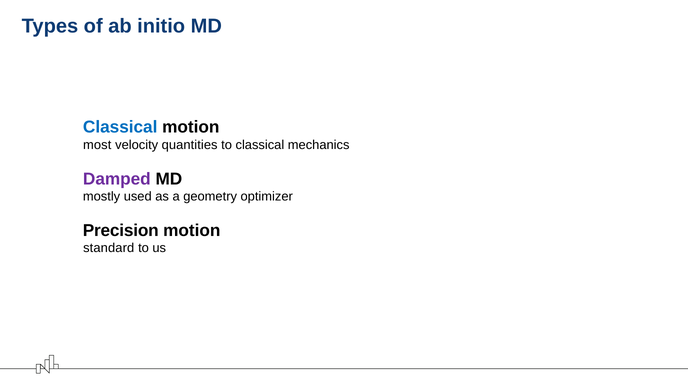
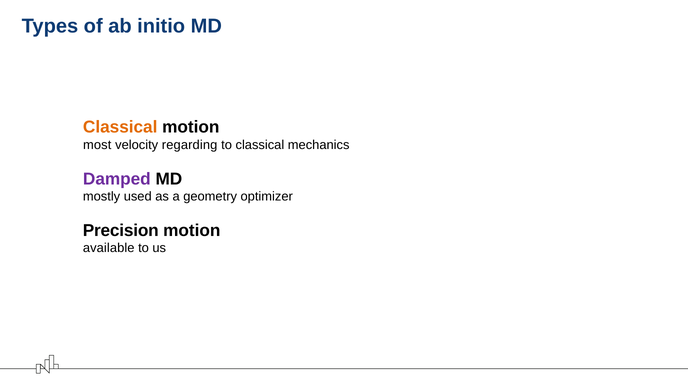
Classical at (120, 127) colour: blue -> orange
quantities: quantities -> regarding
standard: standard -> available
